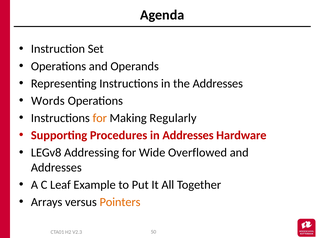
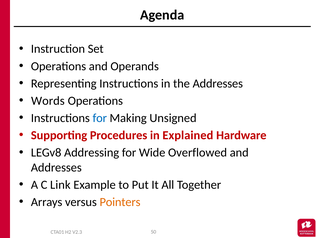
for at (100, 118) colour: orange -> blue
Regularly: Regularly -> Unsigned
in Addresses: Addresses -> Explained
Leaf: Leaf -> Link
